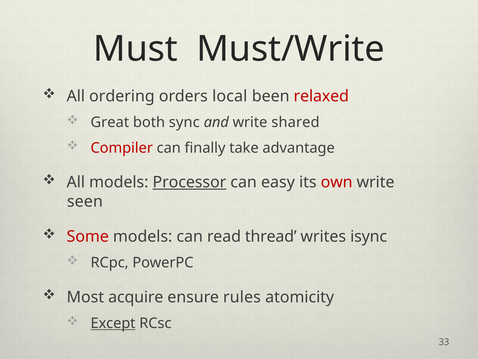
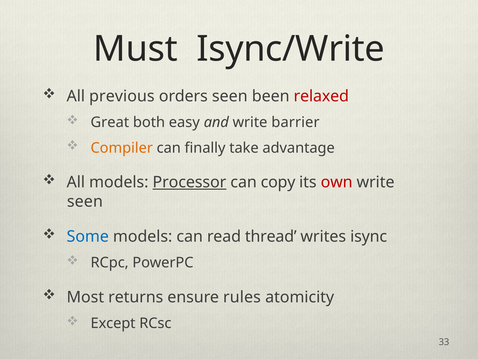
Must/Write: Must/Write -> Isync/Write
ordering: ordering -> previous
orders local: local -> seen
sync: sync -> easy
shared: shared -> barrier
Compiler colour: red -> orange
easy: easy -> copy
Some colour: red -> blue
acquire: acquire -> returns
Except underline: present -> none
